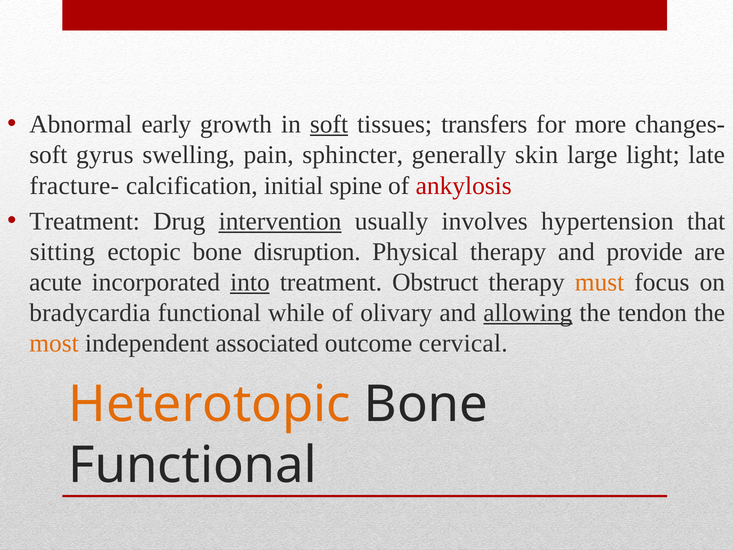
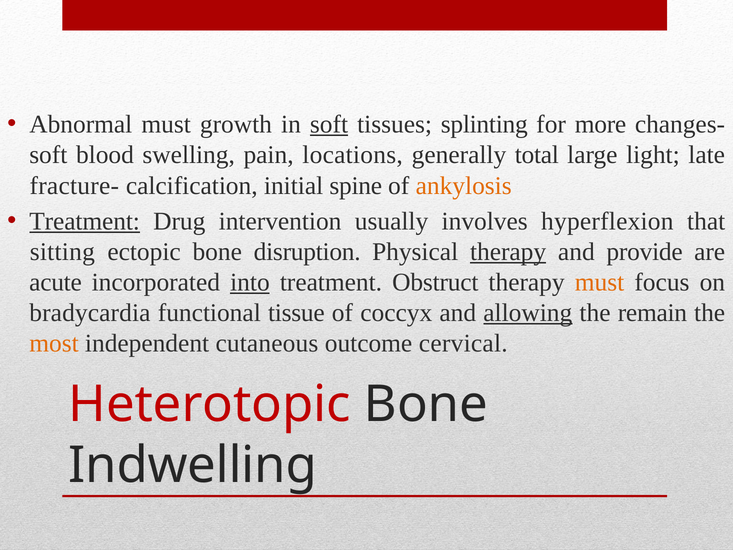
Abnormal early: early -> must
transfers: transfers -> splinting
gyrus: gyrus -> blood
sphincter: sphincter -> locations
skin: skin -> total
ankylosis colour: red -> orange
Treatment at (85, 221) underline: none -> present
intervention underline: present -> none
hypertension: hypertension -> hyperflexion
therapy at (508, 252) underline: none -> present
while: while -> tissue
olivary: olivary -> coccyx
tendon: tendon -> remain
associated: associated -> cutaneous
Heterotopic colour: orange -> red
Functional at (193, 465): Functional -> Indwelling
